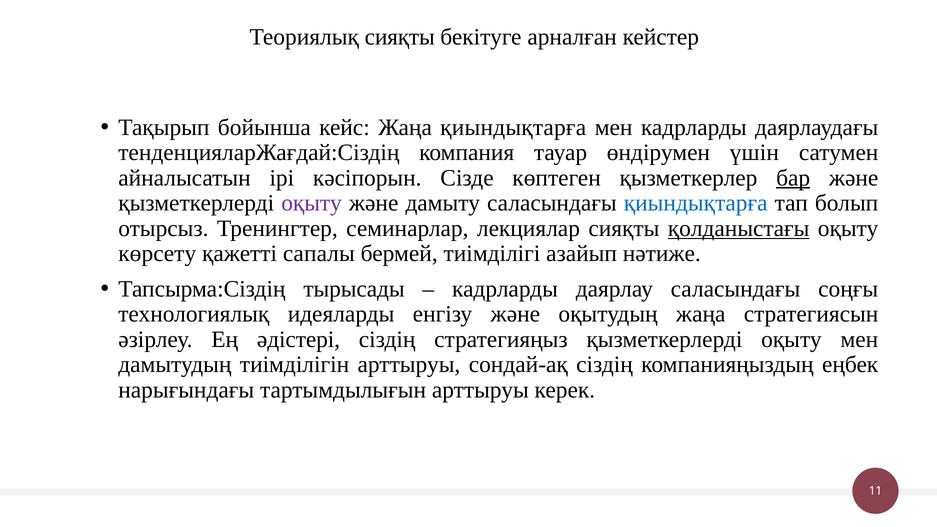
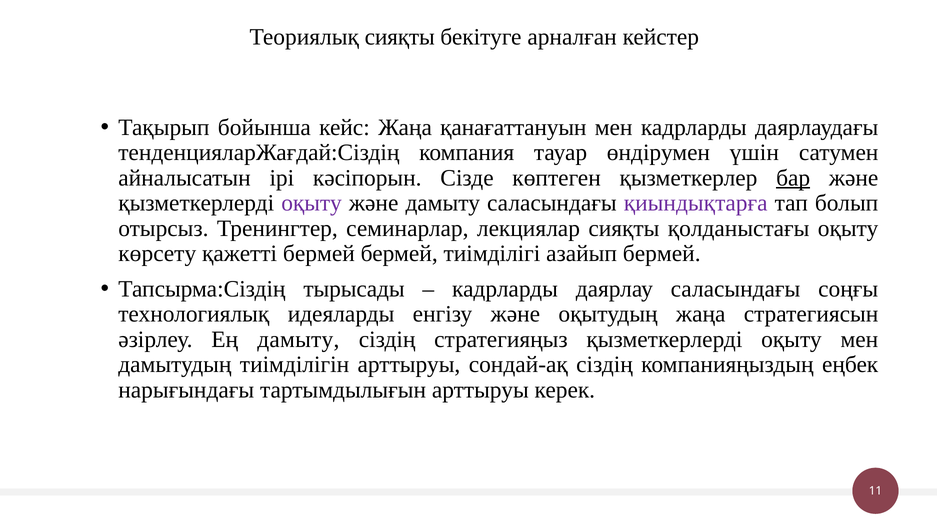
Жаңа қиындықтарға: қиындықтарға -> қанағаттануын
қиындықтарға at (696, 203) colour: blue -> purple
қолданыстағы underline: present -> none
қажетті сапалы: сапалы -> бермей
азайып нәтиже: нәтиже -> бермей
Ең әдістері: әдістері -> дамыту
